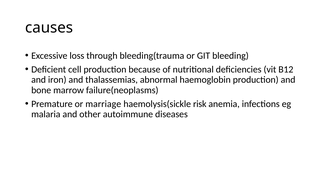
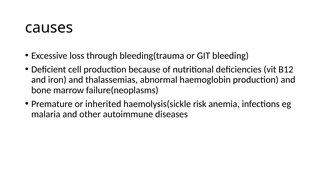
marriage: marriage -> inherited
